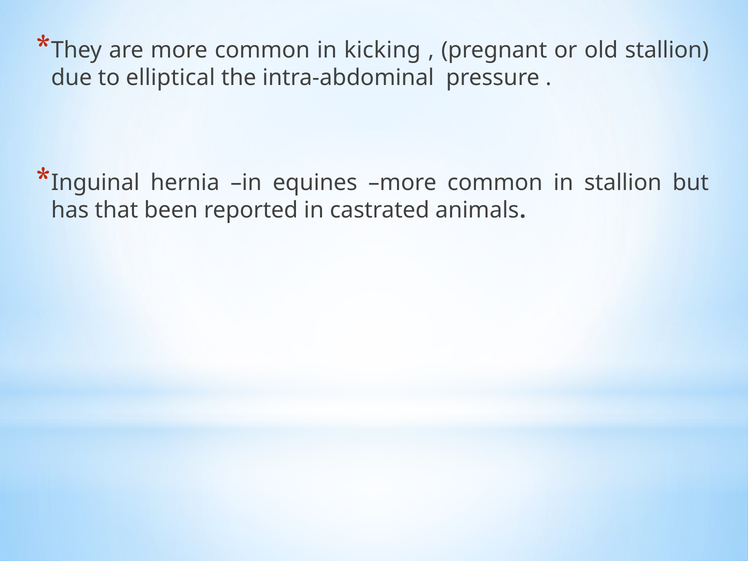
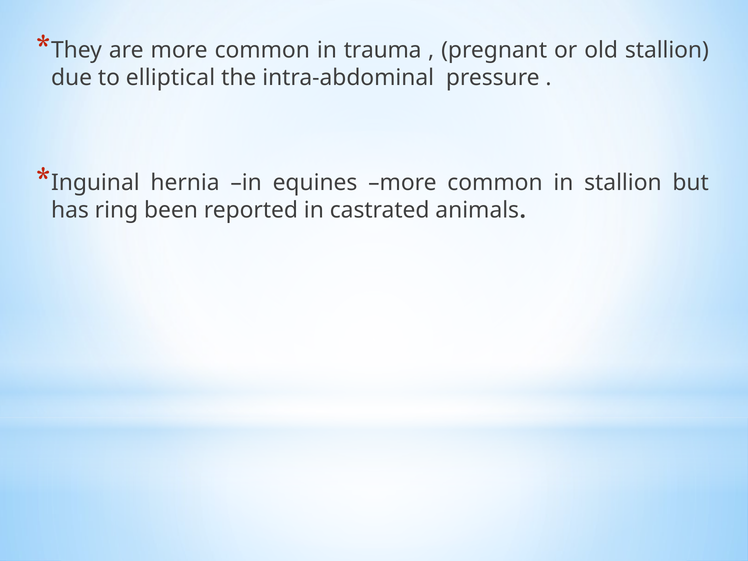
kicking: kicking -> trauma
that: that -> ring
